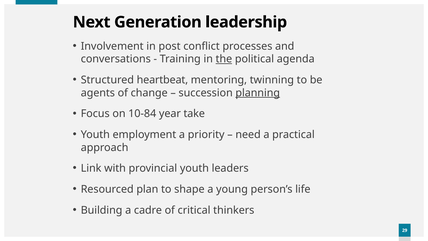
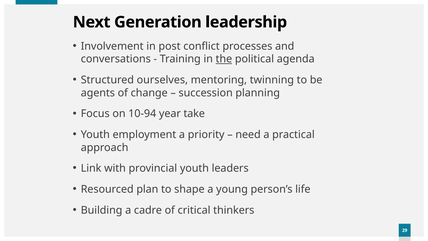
heartbeat: heartbeat -> ourselves
planning underline: present -> none
10-84: 10-84 -> 10-94
